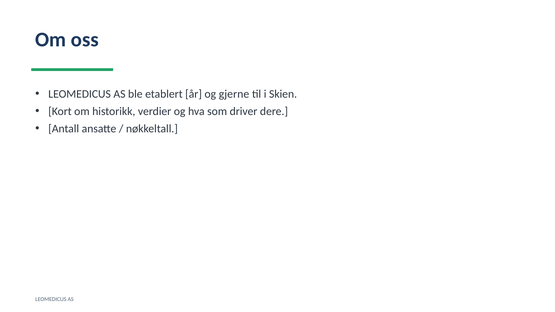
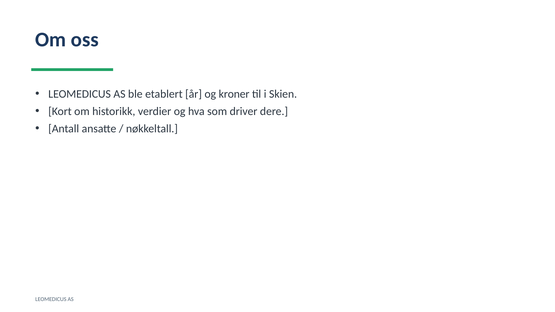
gjerne: gjerne -> kroner
